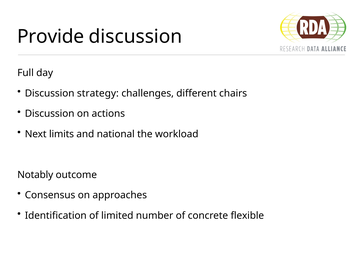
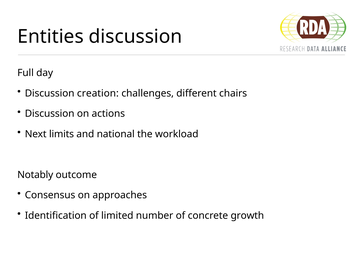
Provide: Provide -> Entities
strategy: strategy -> creation
flexible: flexible -> growth
